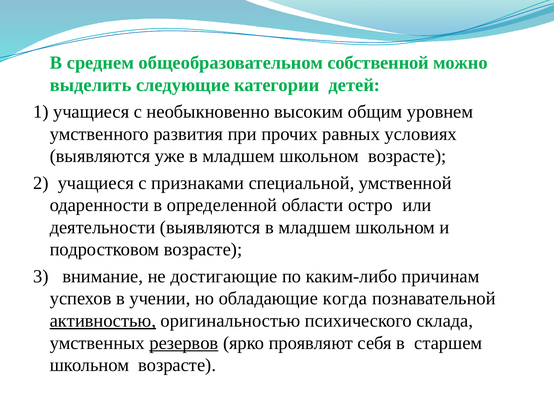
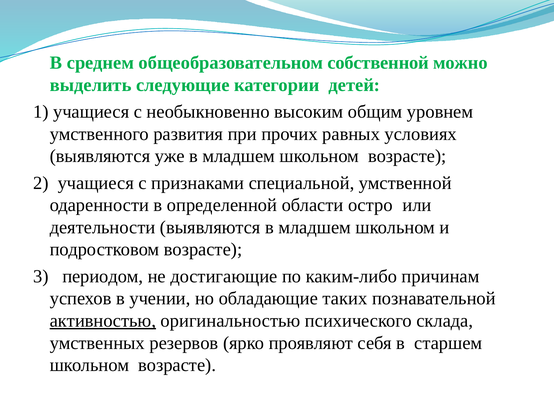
внимание: внимание -> периодом
когда: когда -> таких
резервов underline: present -> none
